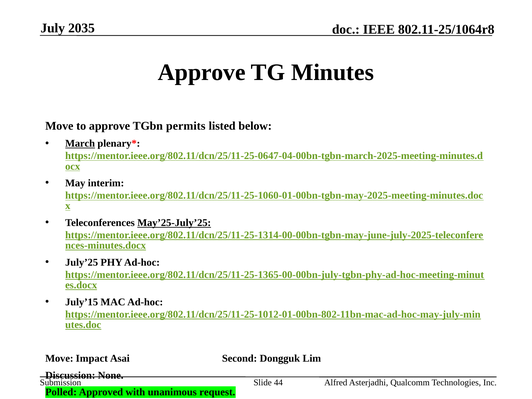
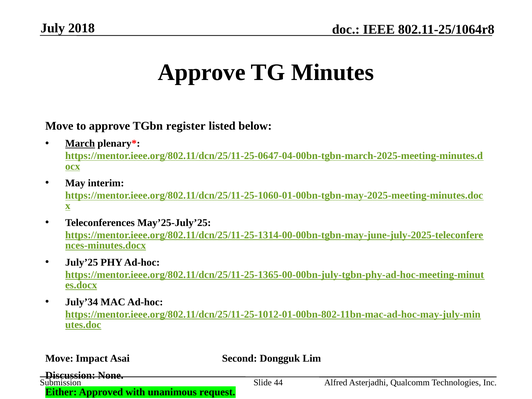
2035: 2035 -> 2018
permits: permits -> register
May’25-July’25 underline: present -> none
July’15: July’15 -> July’34
Polled: Polled -> Either
